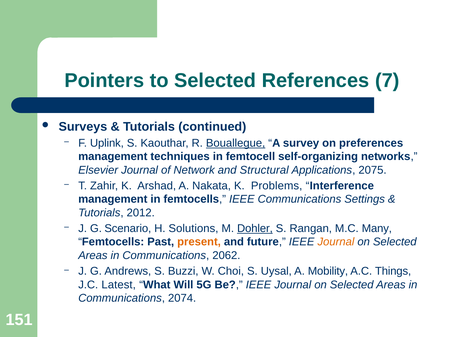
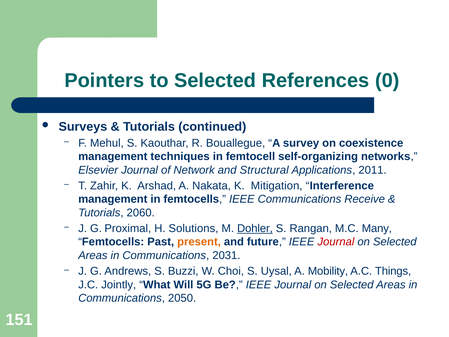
7: 7 -> 0
Uplink: Uplink -> Mehul
Bouallegue underline: present -> none
preferences: preferences -> coexistence
2075: 2075 -> 2011
Problems: Problems -> Mitigation
Settings: Settings -> Receive
2012: 2012 -> 2060
Scenario: Scenario -> Proximal
Journal at (336, 242) colour: orange -> red
2062: 2062 -> 2031
Latest: Latest -> Jointly
2074: 2074 -> 2050
